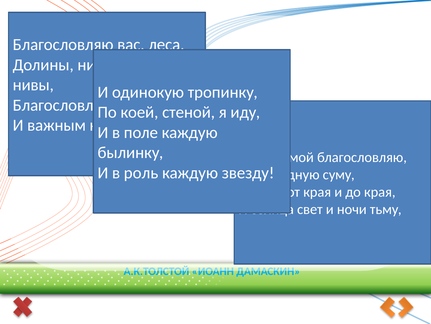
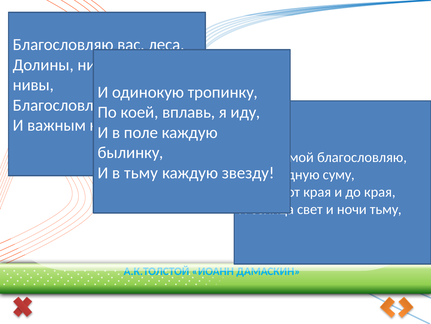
стеной: стеной -> вплавь
в роль: роль -> тьму
